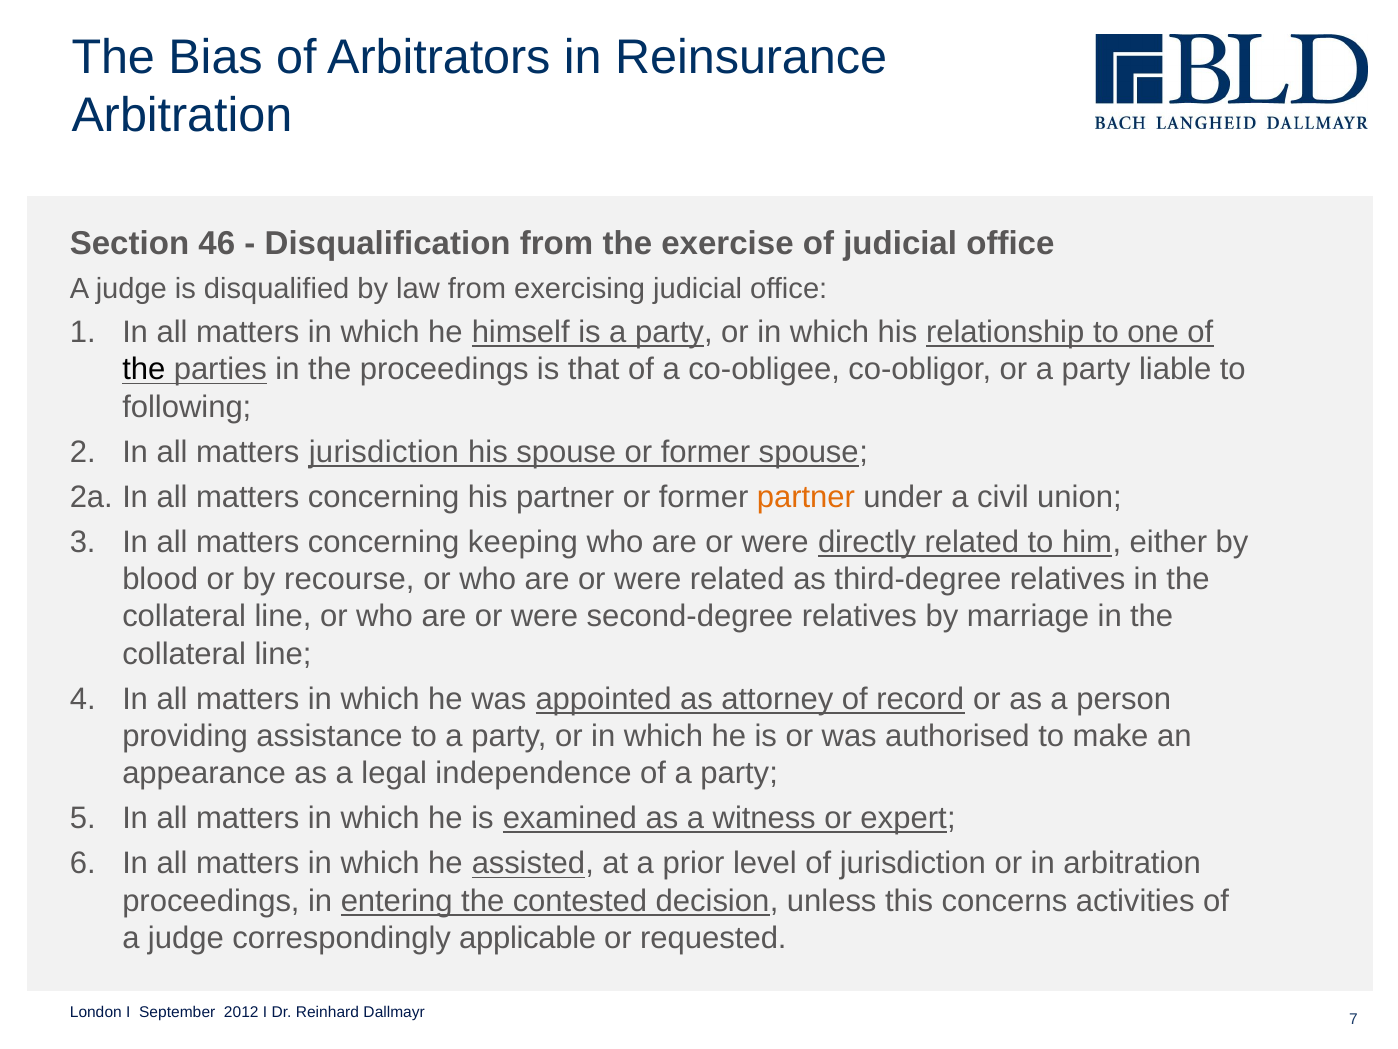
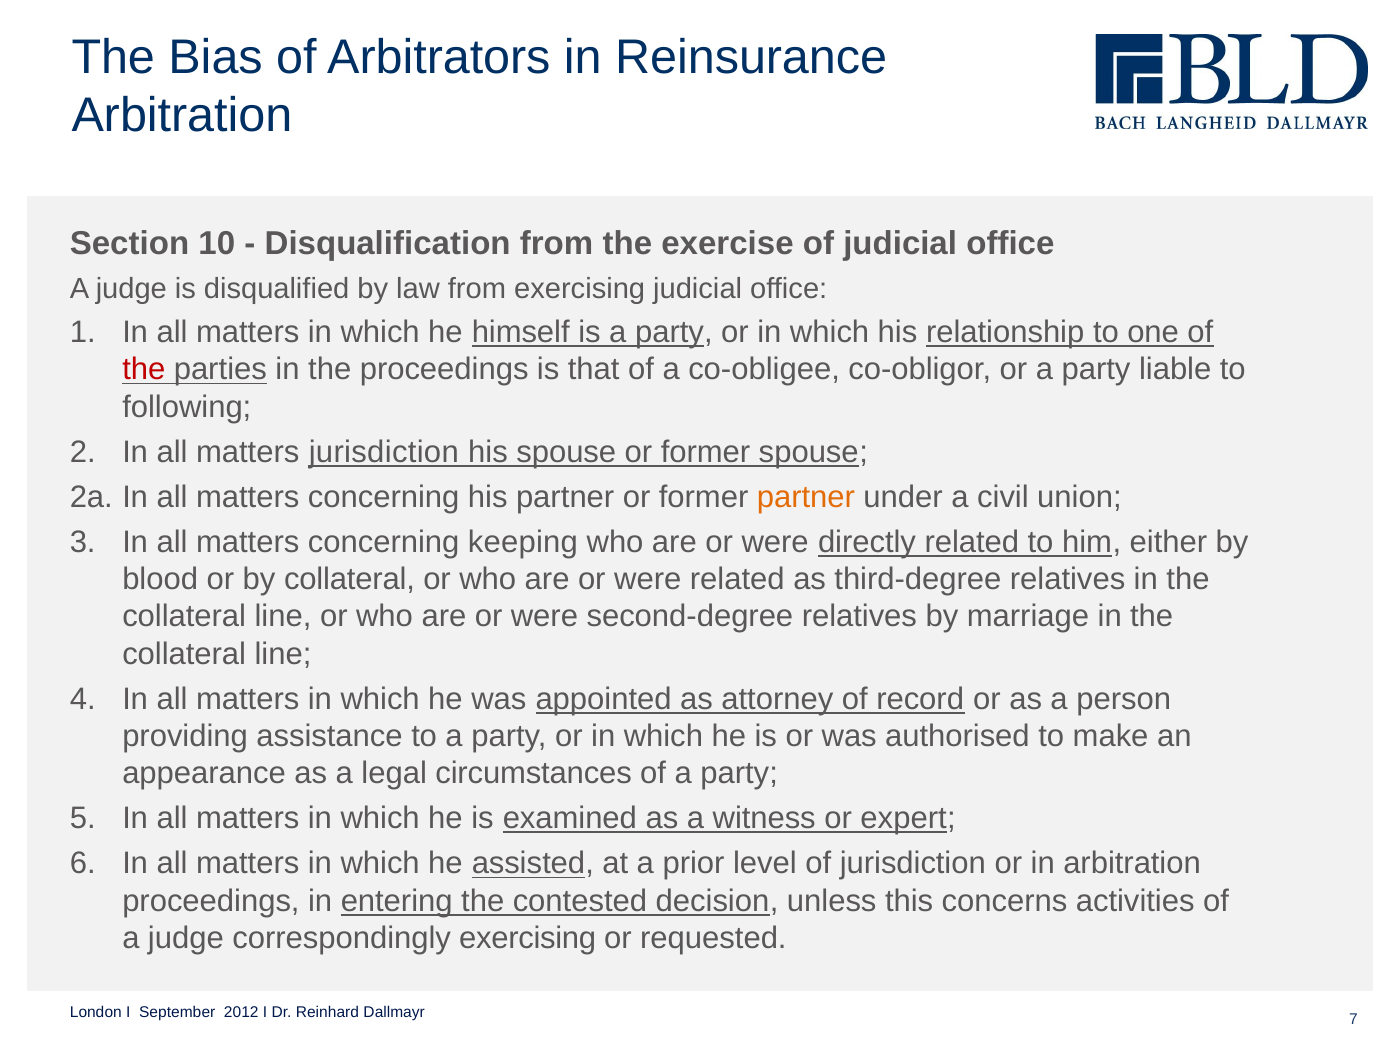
46: 46 -> 10
the at (144, 370) colour: black -> red
by recourse: recourse -> collateral
independence: independence -> circumstances
correspondingly applicable: applicable -> exercising
